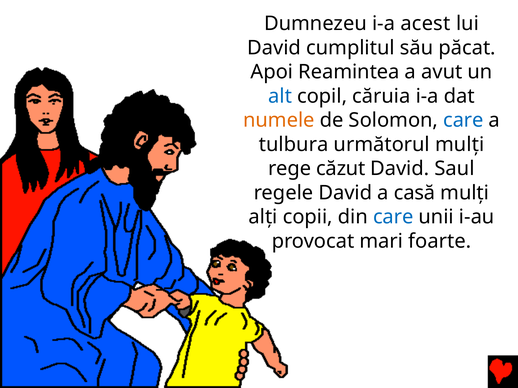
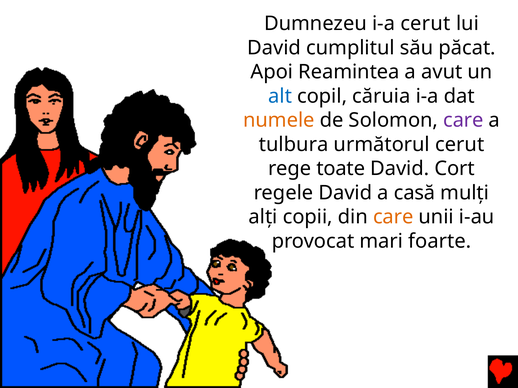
i-a acest: acest -> cerut
care at (463, 120) colour: blue -> purple
următorul mulți: mulți -> cerut
căzut: căzut -> toate
Saul: Saul -> Cort
care at (393, 217) colour: blue -> orange
